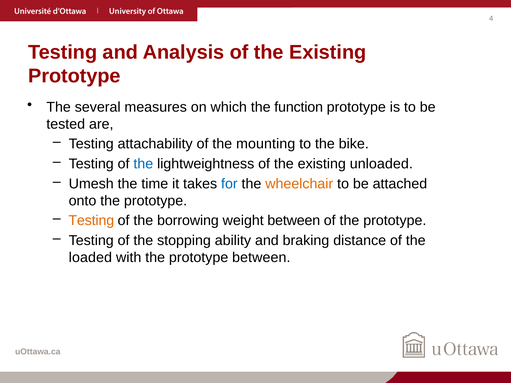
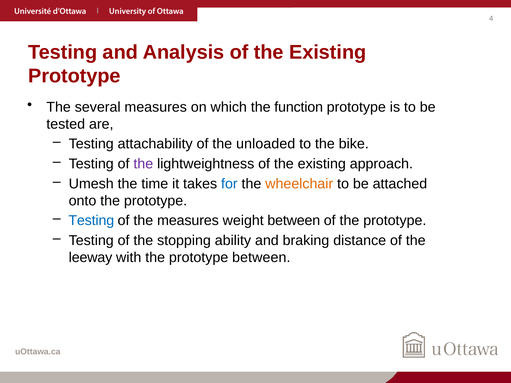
mounting: mounting -> unloaded
the at (143, 164) colour: blue -> purple
unloaded: unloaded -> approach
Testing at (91, 221) colour: orange -> blue
the borrowing: borrowing -> measures
loaded: loaded -> leeway
